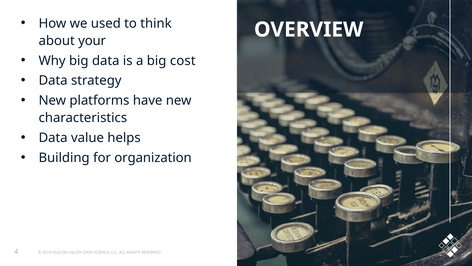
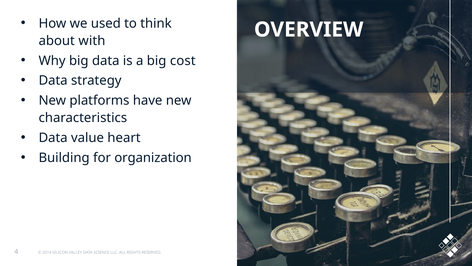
your: your -> with
helps: helps -> heart
